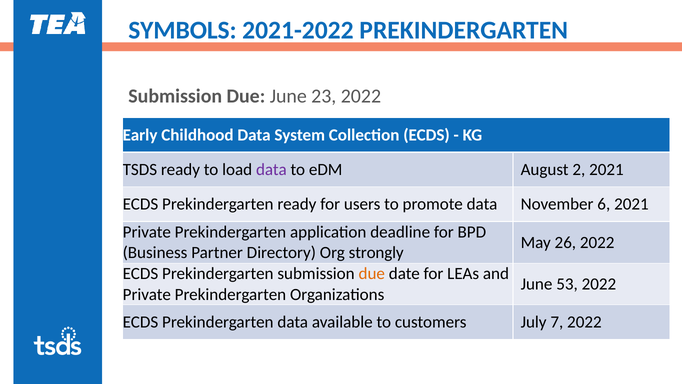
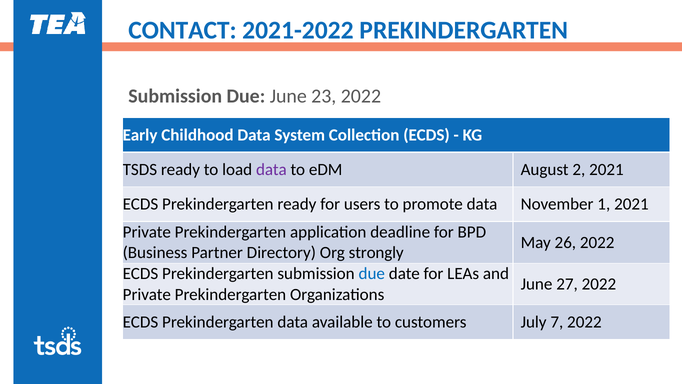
SYMBOLS: SYMBOLS -> CONTACT
6: 6 -> 1
due at (372, 273) colour: orange -> blue
53: 53 -> 27
